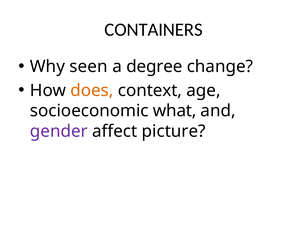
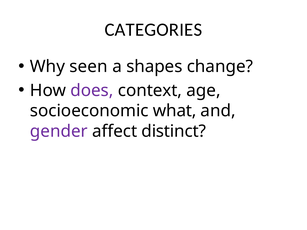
CONTAINERS: CONTAINERS -> CATEGORIES
degree: degree -> shapes
does colour: orange -> purple
picture: picture -> distinct
